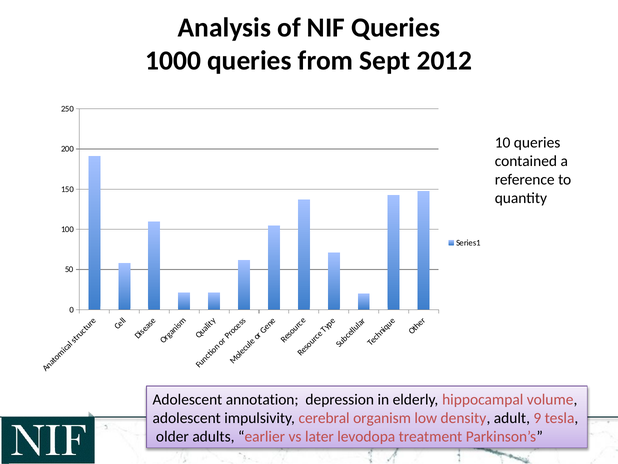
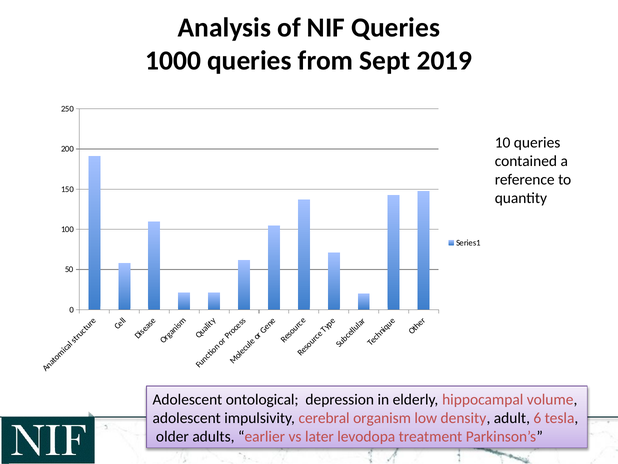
2012: 2012 -> 2019
annotation: annotation -> ontological
9: 9 -> 6
